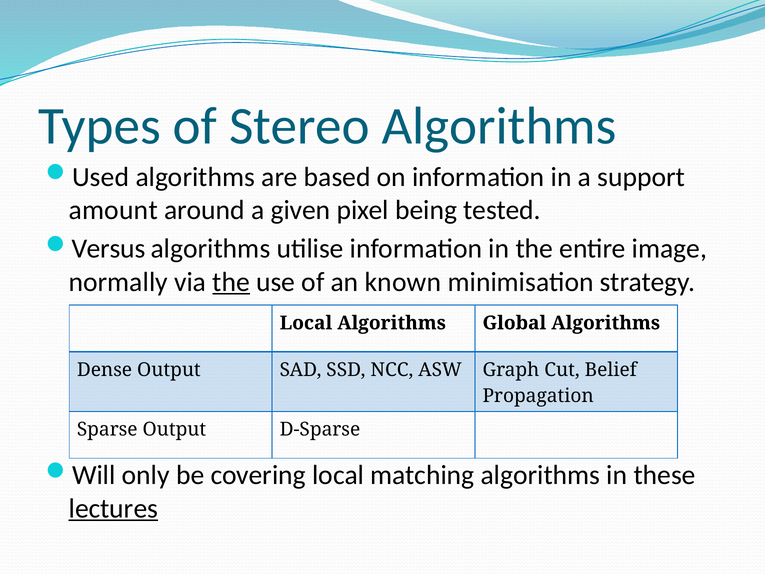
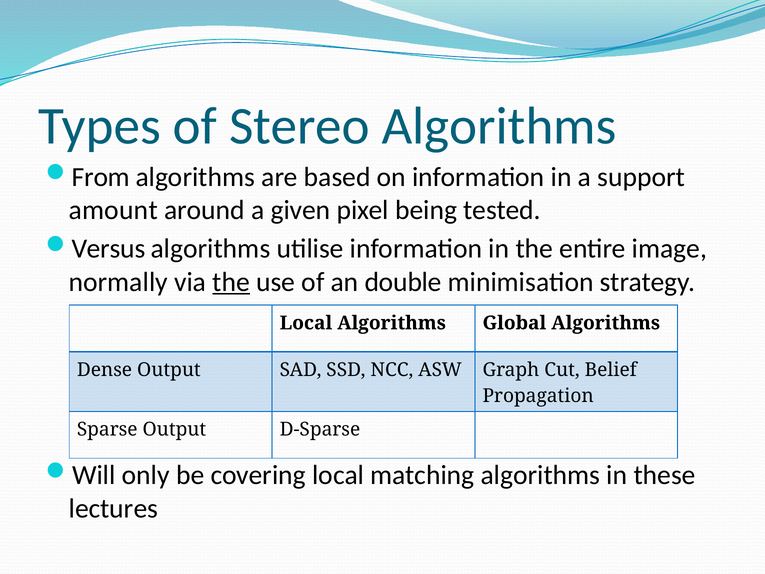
Used: Used -> From
known: known -> double
lectures underline: present -> none
